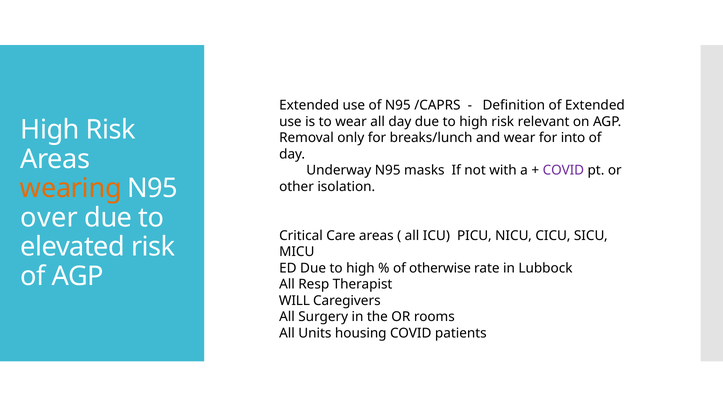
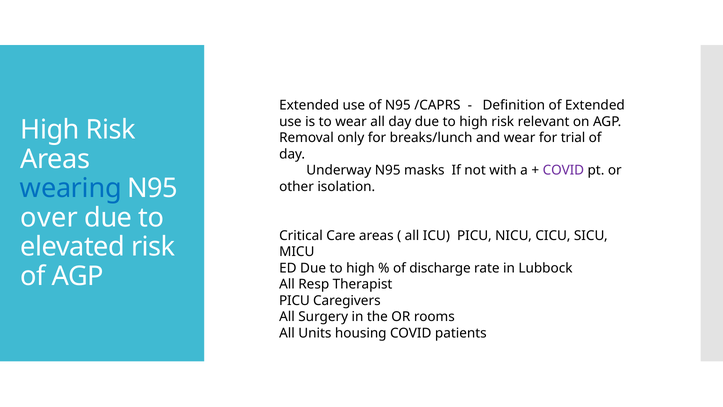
into: into -> trial
wearing colour: orange -> blue
otherwise: otherwise -> discharge
WILL at (294, 301): WILL -> PICU
